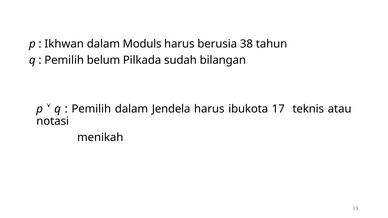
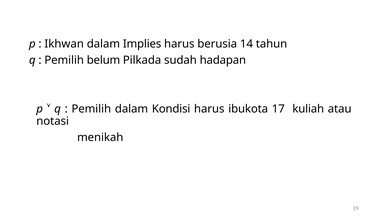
Moduls: Moduls -> Implies
38: 38 -> 14
bilangan: bilangan -> hadapan
Jendela: Jendela -> Kondisi
teknis: teknis -> kuliah
